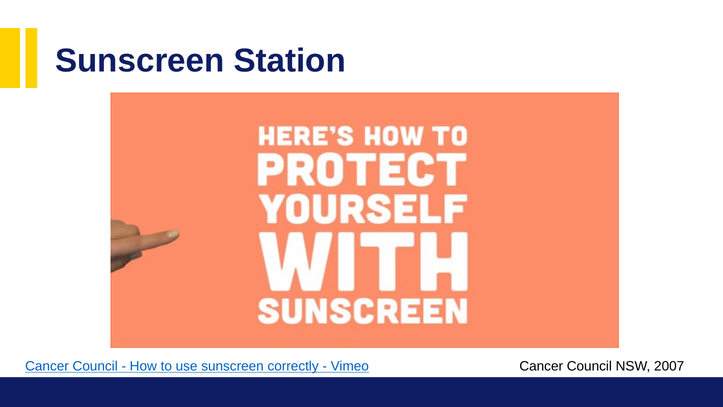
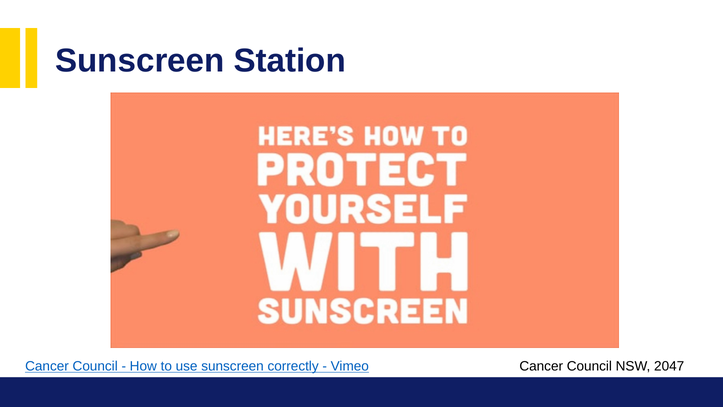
2007: 2007 -> 2047
